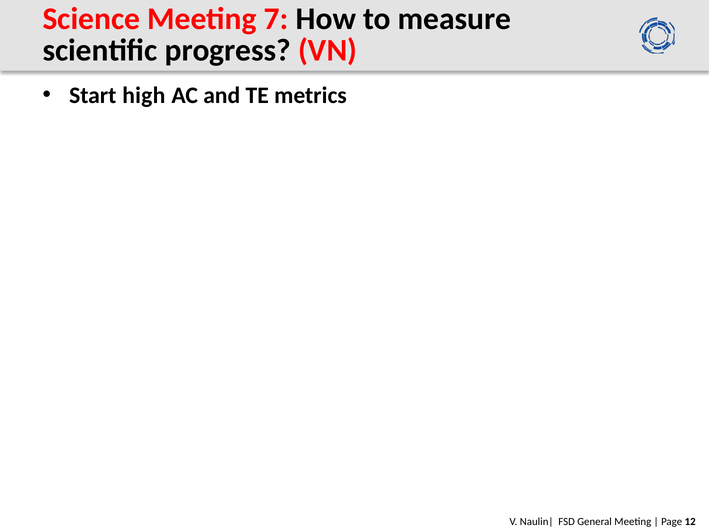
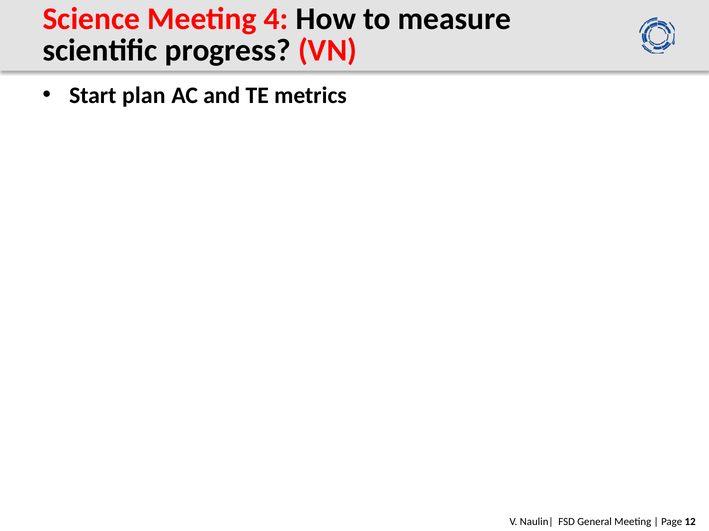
7: 7 -> 4
high: high -> plan
